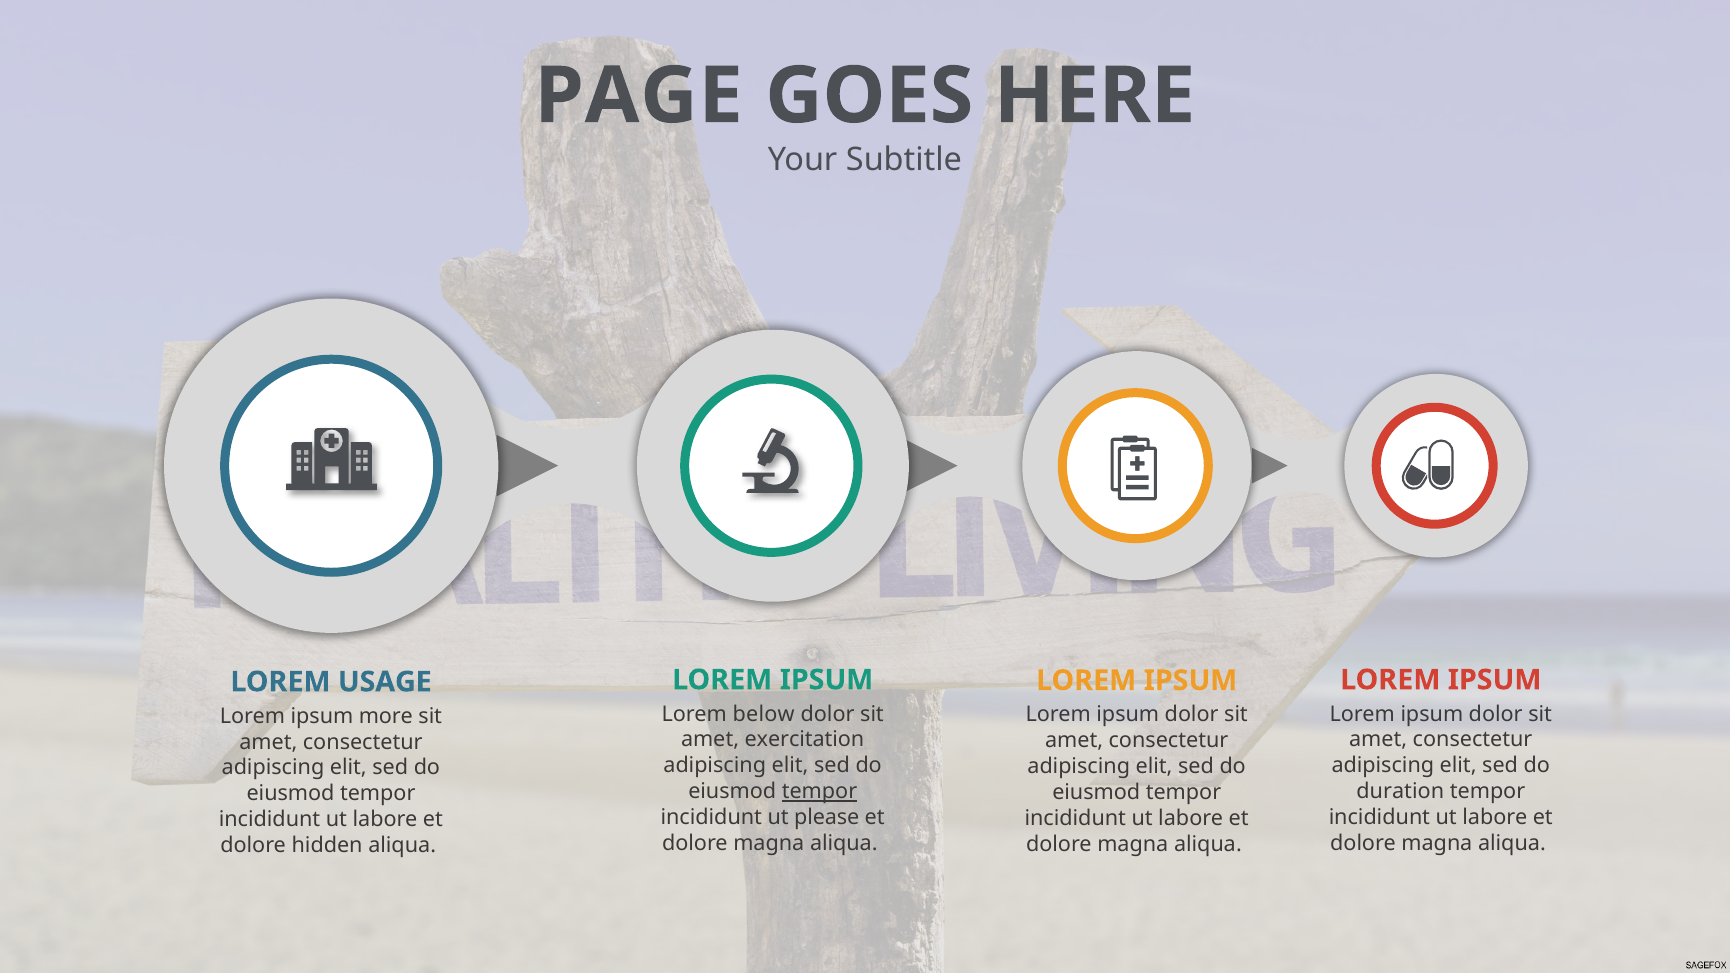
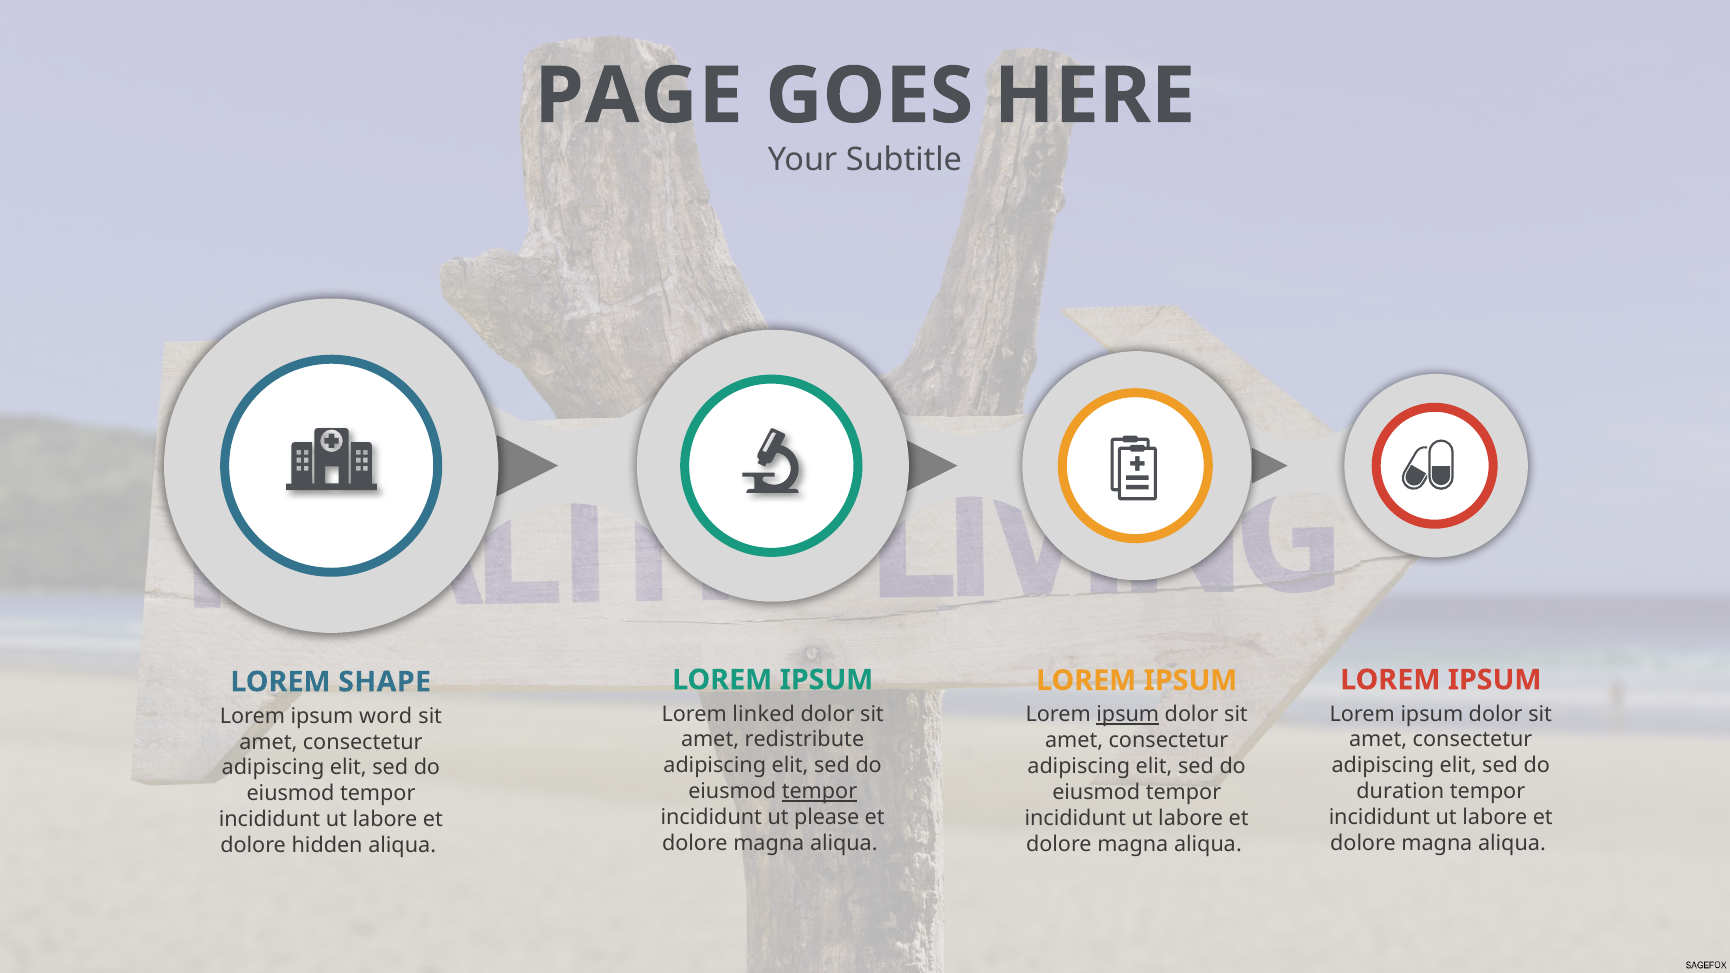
USAGE: USAGE -> SHAPE
below: below -> linked
ipsum at (1128, 715) underline: none -> present
more: more -> word
exercitation: exercitation -> redistribute
